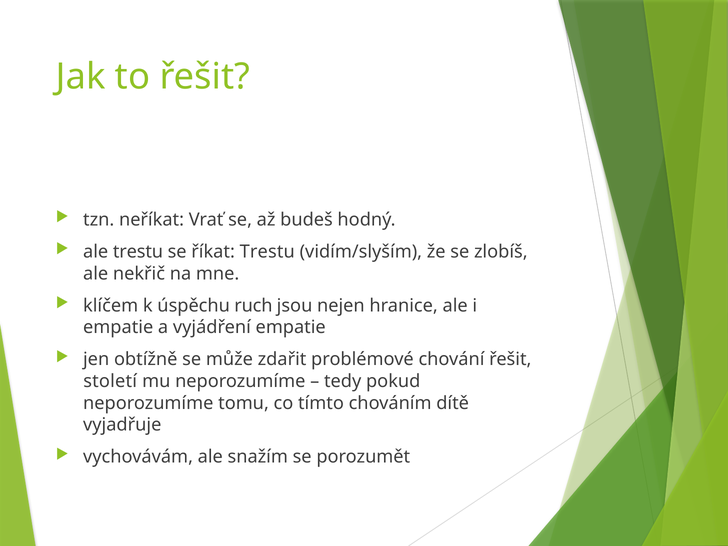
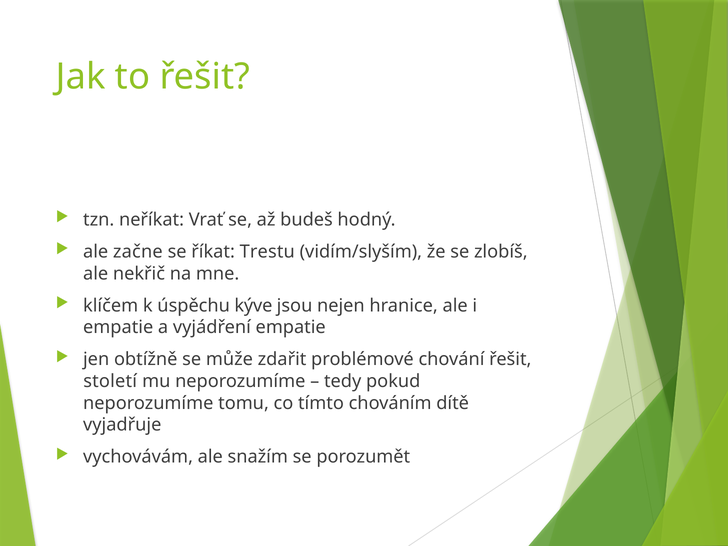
ale trestu: trestu -> začne
ruch: ruch -> kýve
